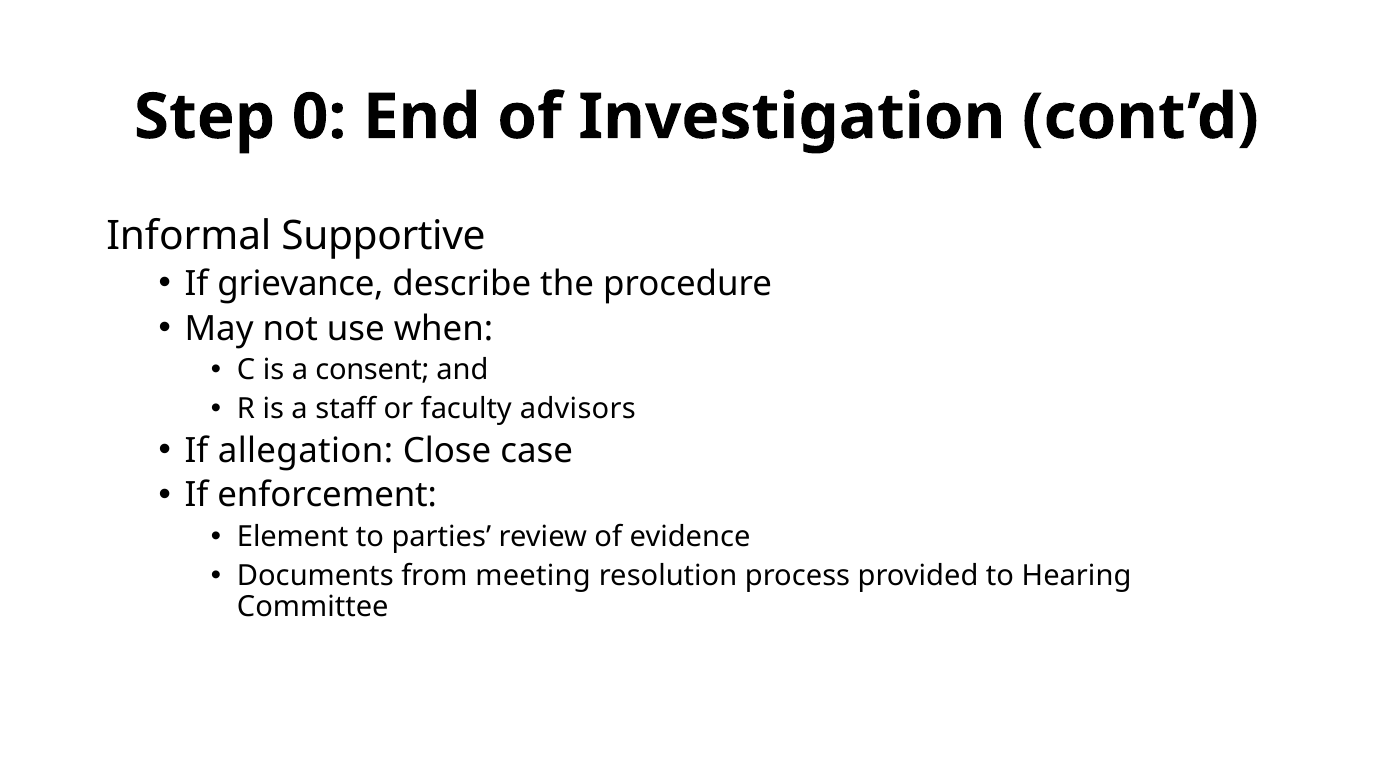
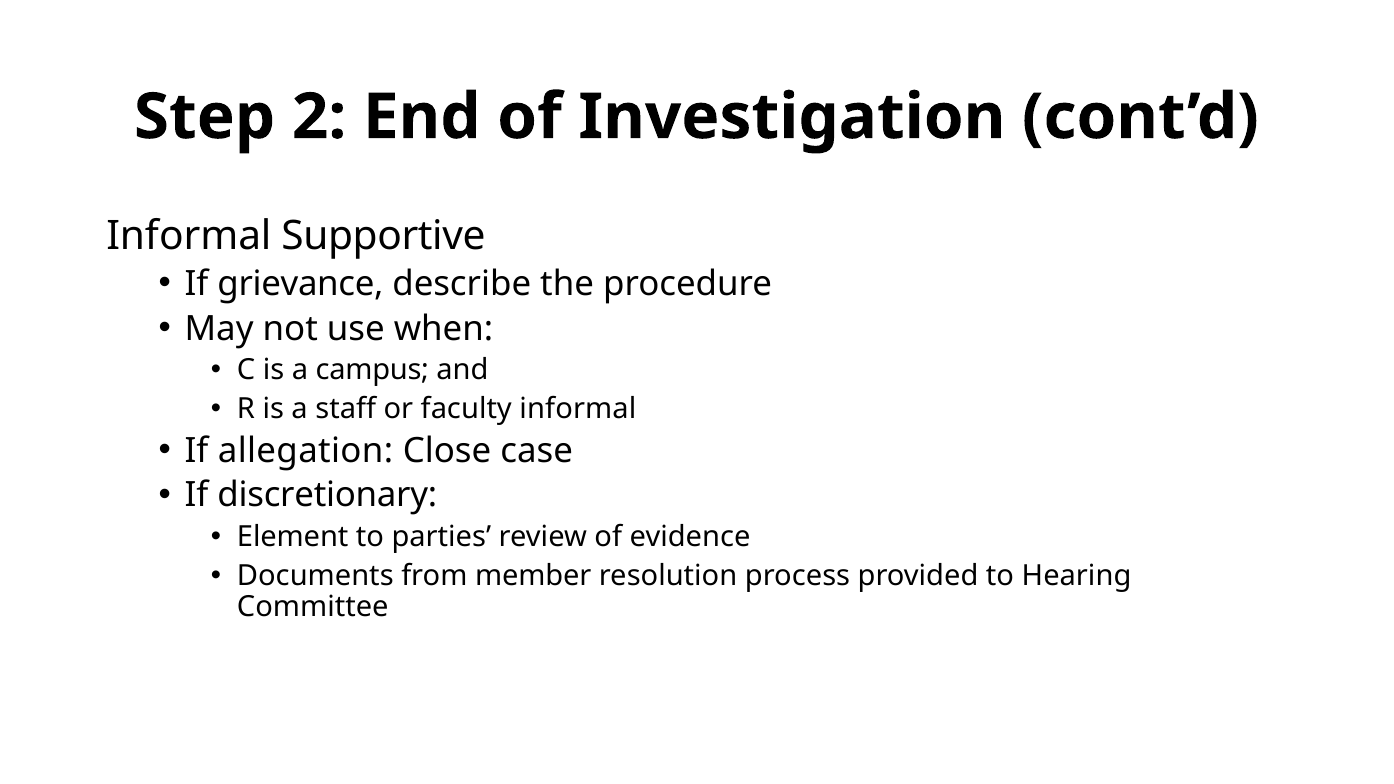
0: 0 -> 2
consent: consent -> campus
faculty advisors: advisors -> informal
enforcement: enforcement -> discretionary
meeting: meeting -> member
